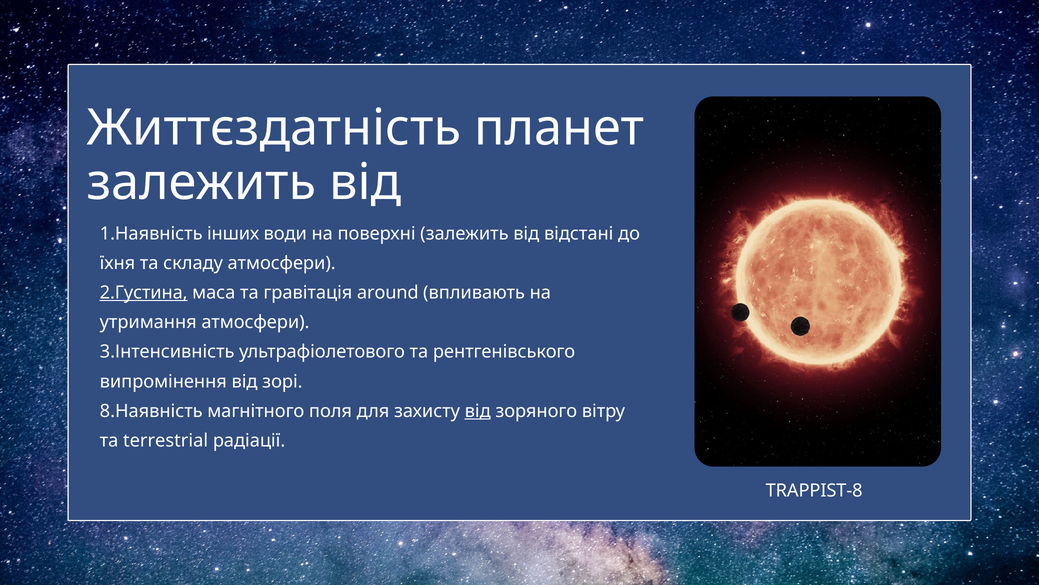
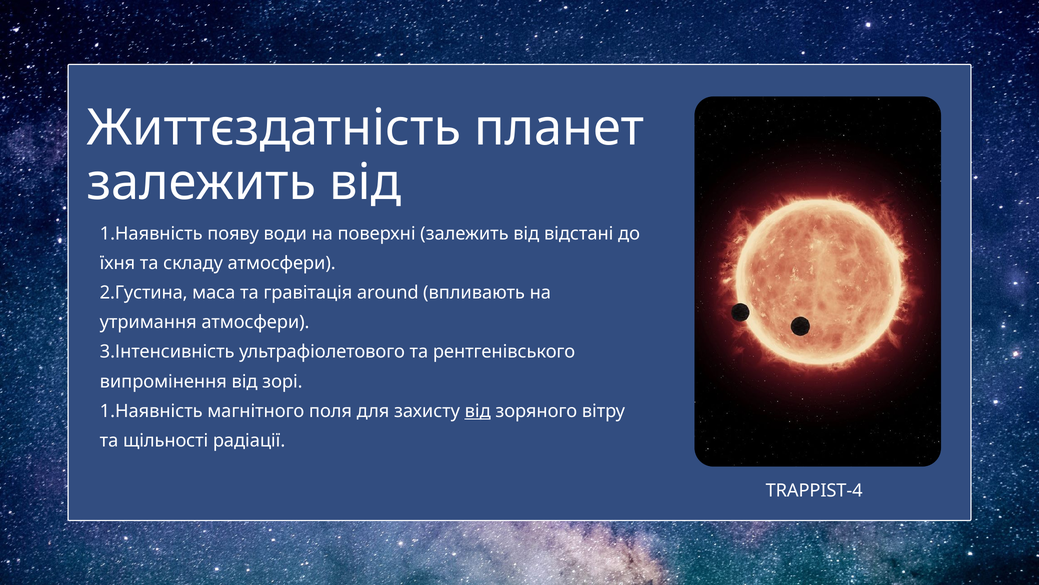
інших: інших -> появу
2.Густина underline: present -> none
8.Наявність at (151, 411): 8.Наявність -> 1.Наявність
terrestrial: terrestrial -> щільності
TRAPPIST-8: TRAPPIST-8 -> TRAPPIST-4
